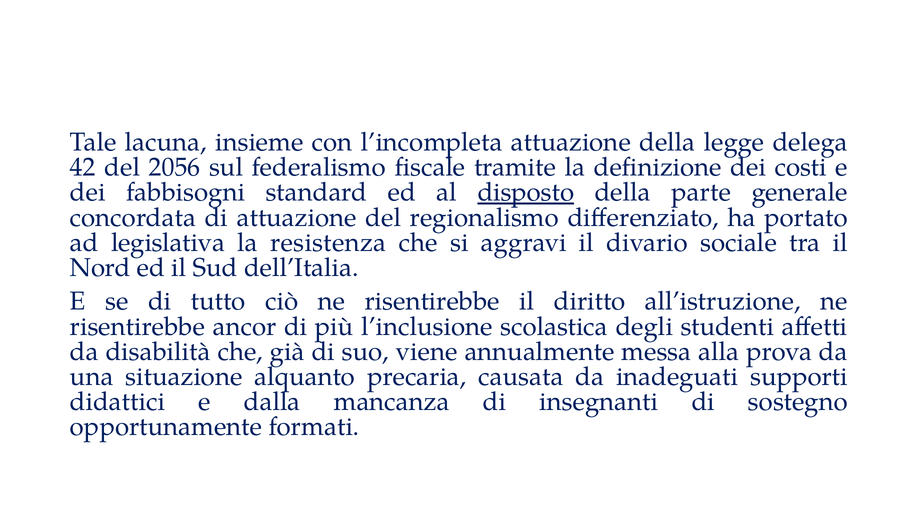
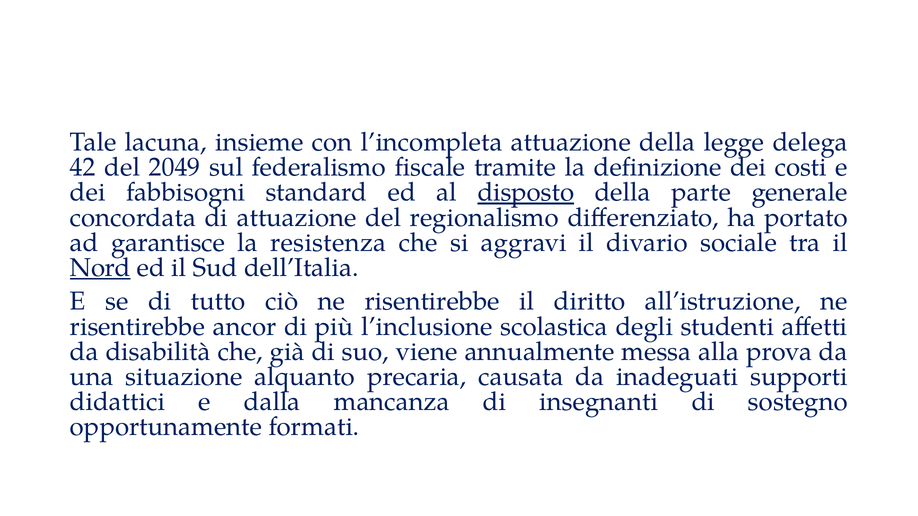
2056: 2056 -> 2049
legislativa: legislativa -> garantisce
Nord underline: none -> present
